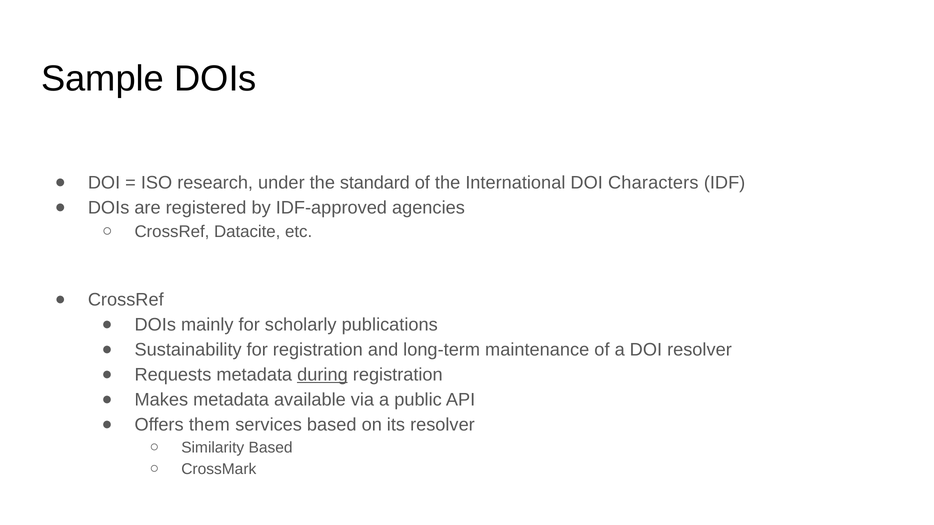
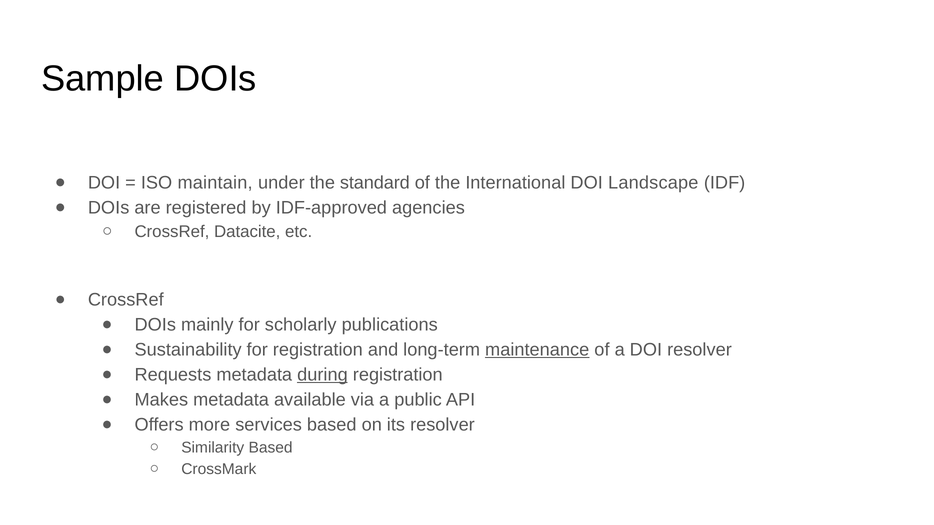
research: research -> maintain
Characters: Characters -> Landscape
maintenance underline: none -> present
them: them -> more
